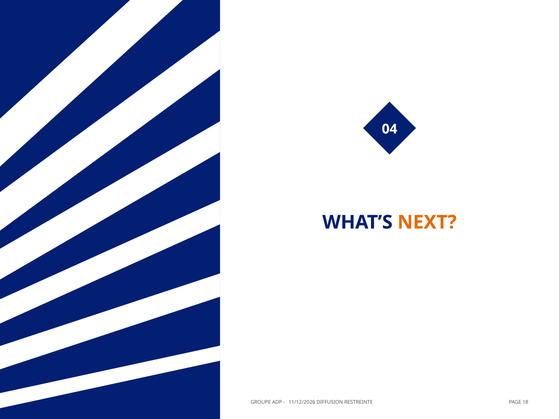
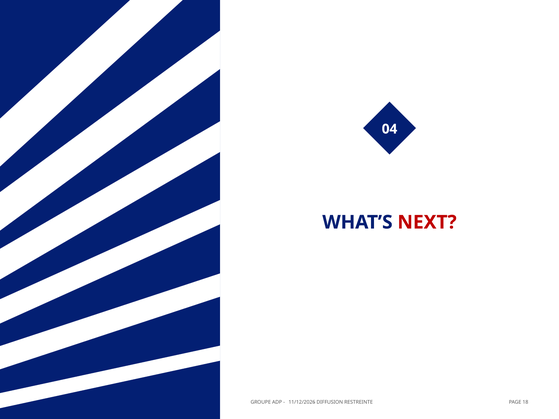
NEXT colour: orange -> red
